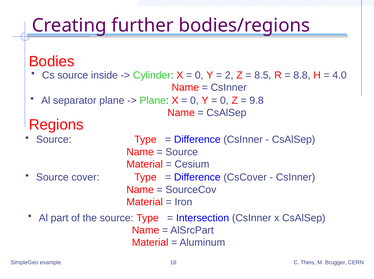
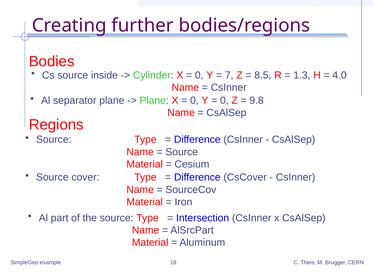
2: 2 -> 7
8.8: 8.8 -> 1.3
